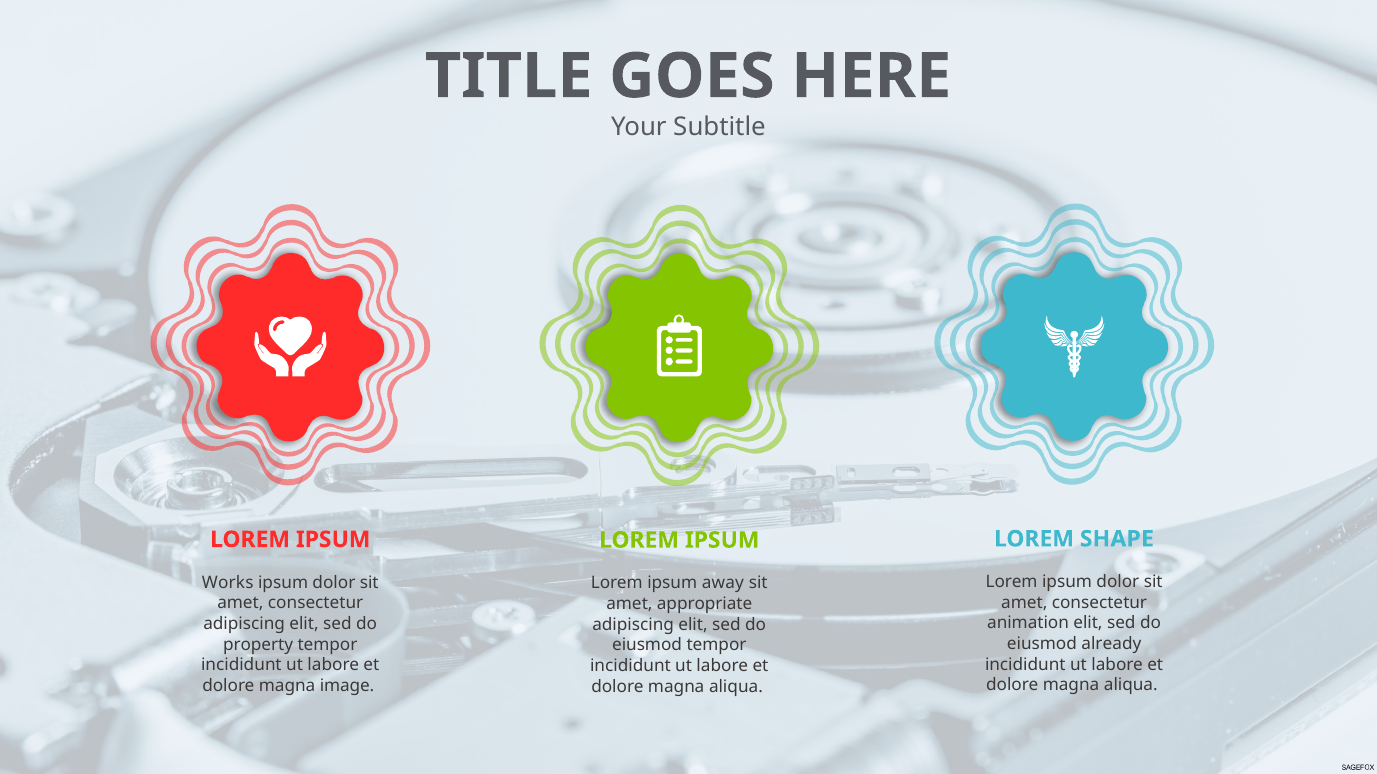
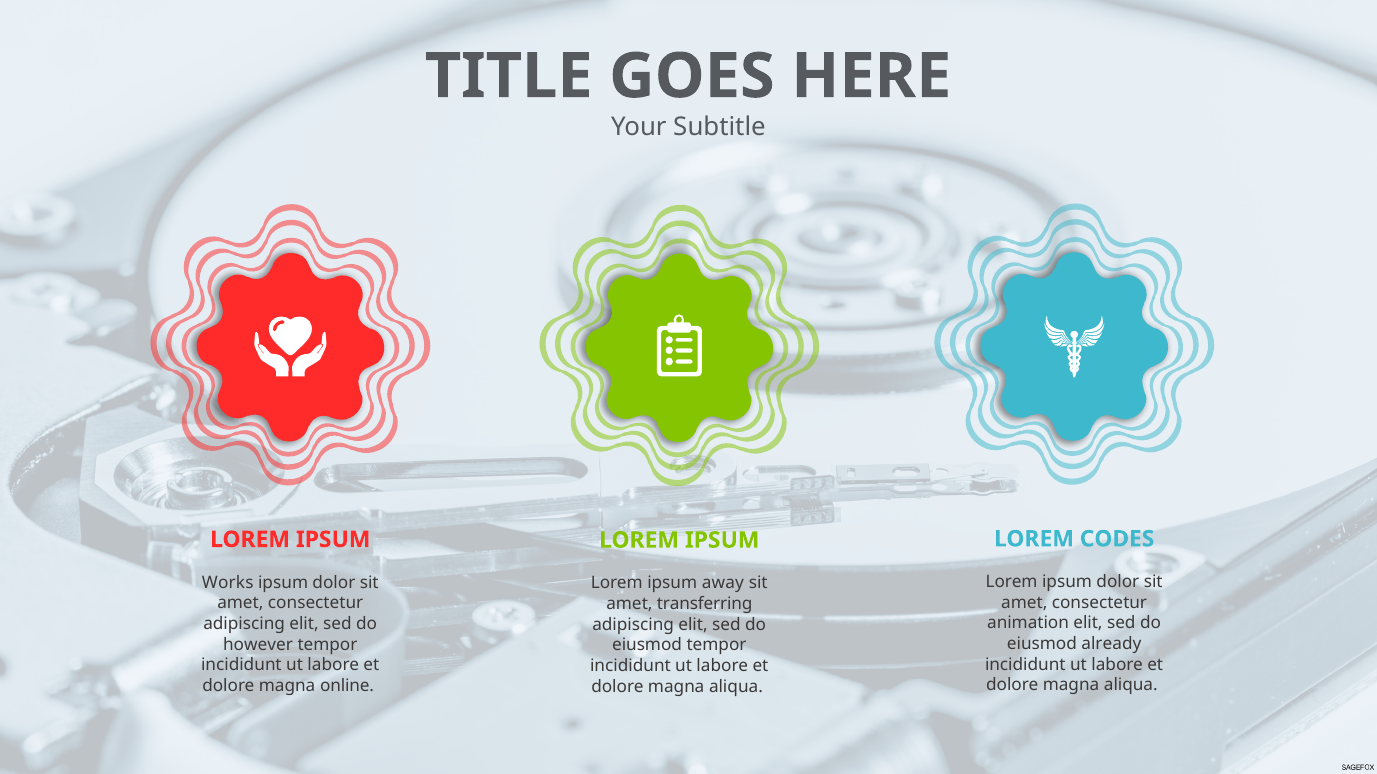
SHAPE: SHAPE -> CODES
appropriate: appropriate -> transferring
property: property -> however
image: image -> online
